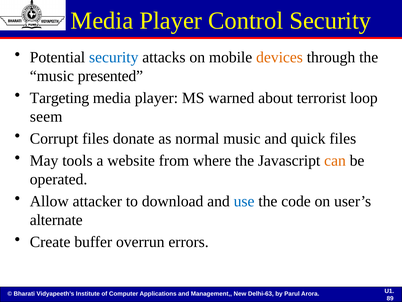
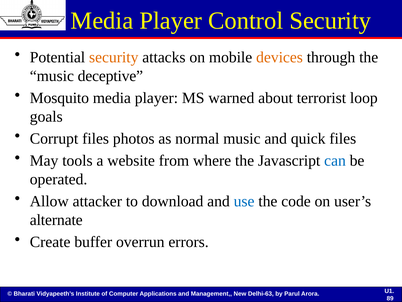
security at (114, 57) colour: blue -> orange
presented: presented -> deceptive
Targeting: Targeting -> Mosquito
seem: seem -> goals
donate: donate -> photos
can colour: orange -> blue
